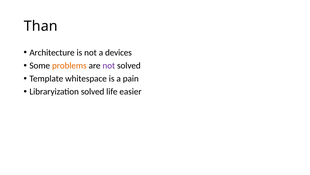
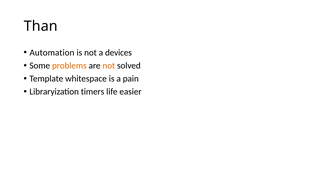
Architecture: Architecture -> Automation
not at (109, 65) colour: purple -> orange
Libraryization solved: solved -> timers
